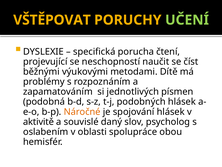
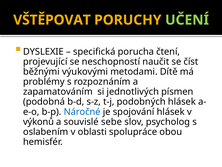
Náročné colour: orange -> blue
aktivitě: aktivitě -> výkonů
daný: daný -> sebe
